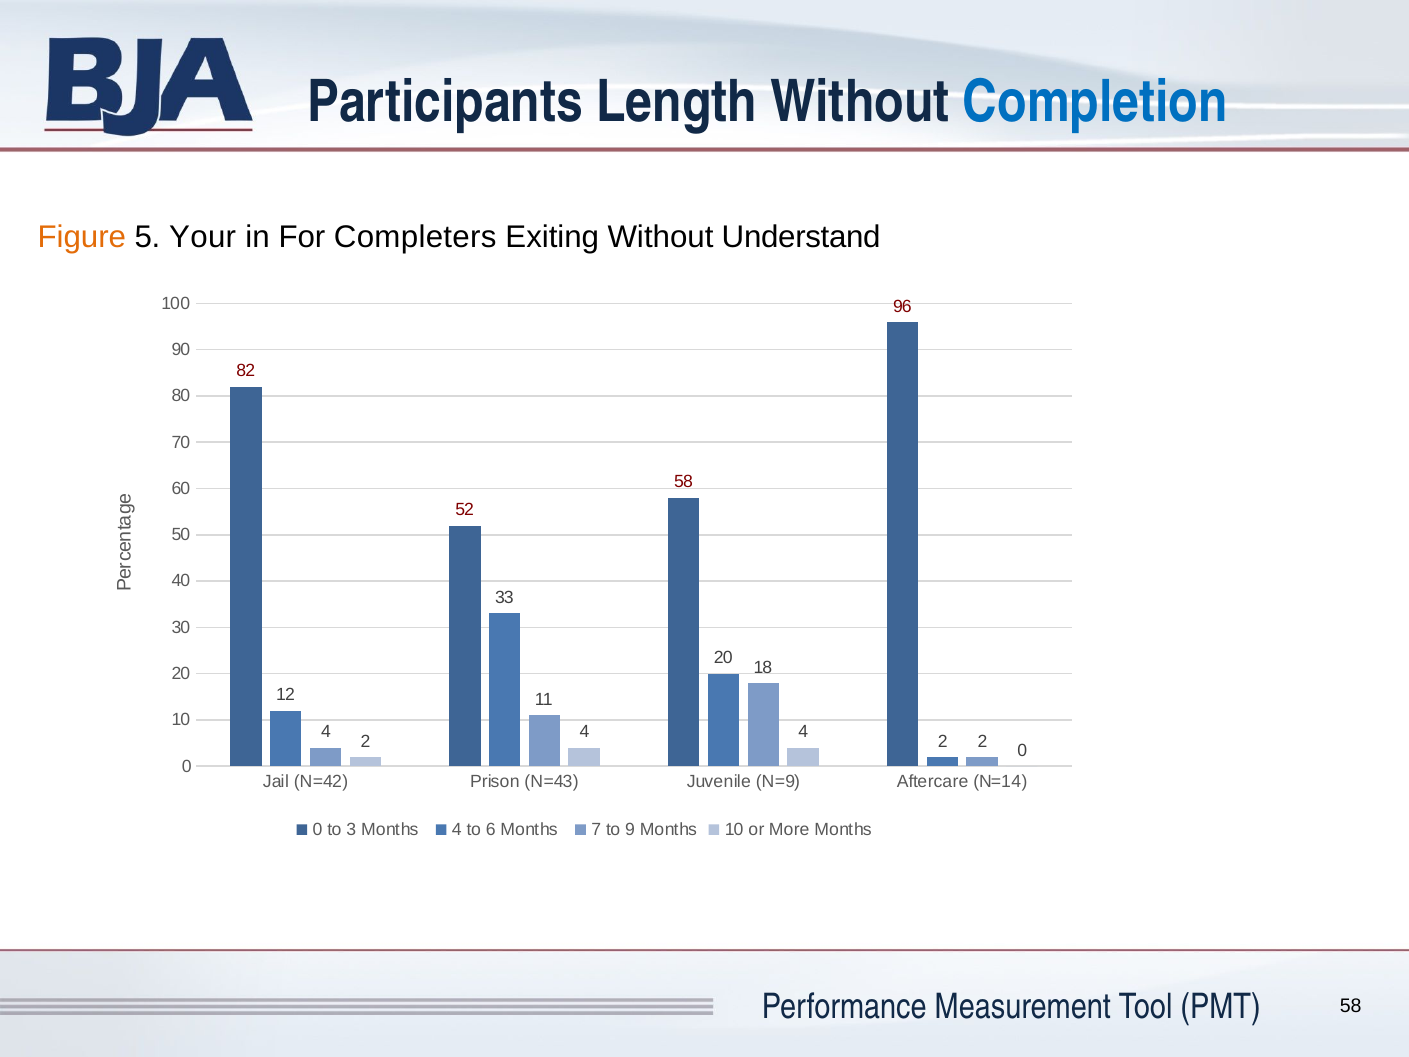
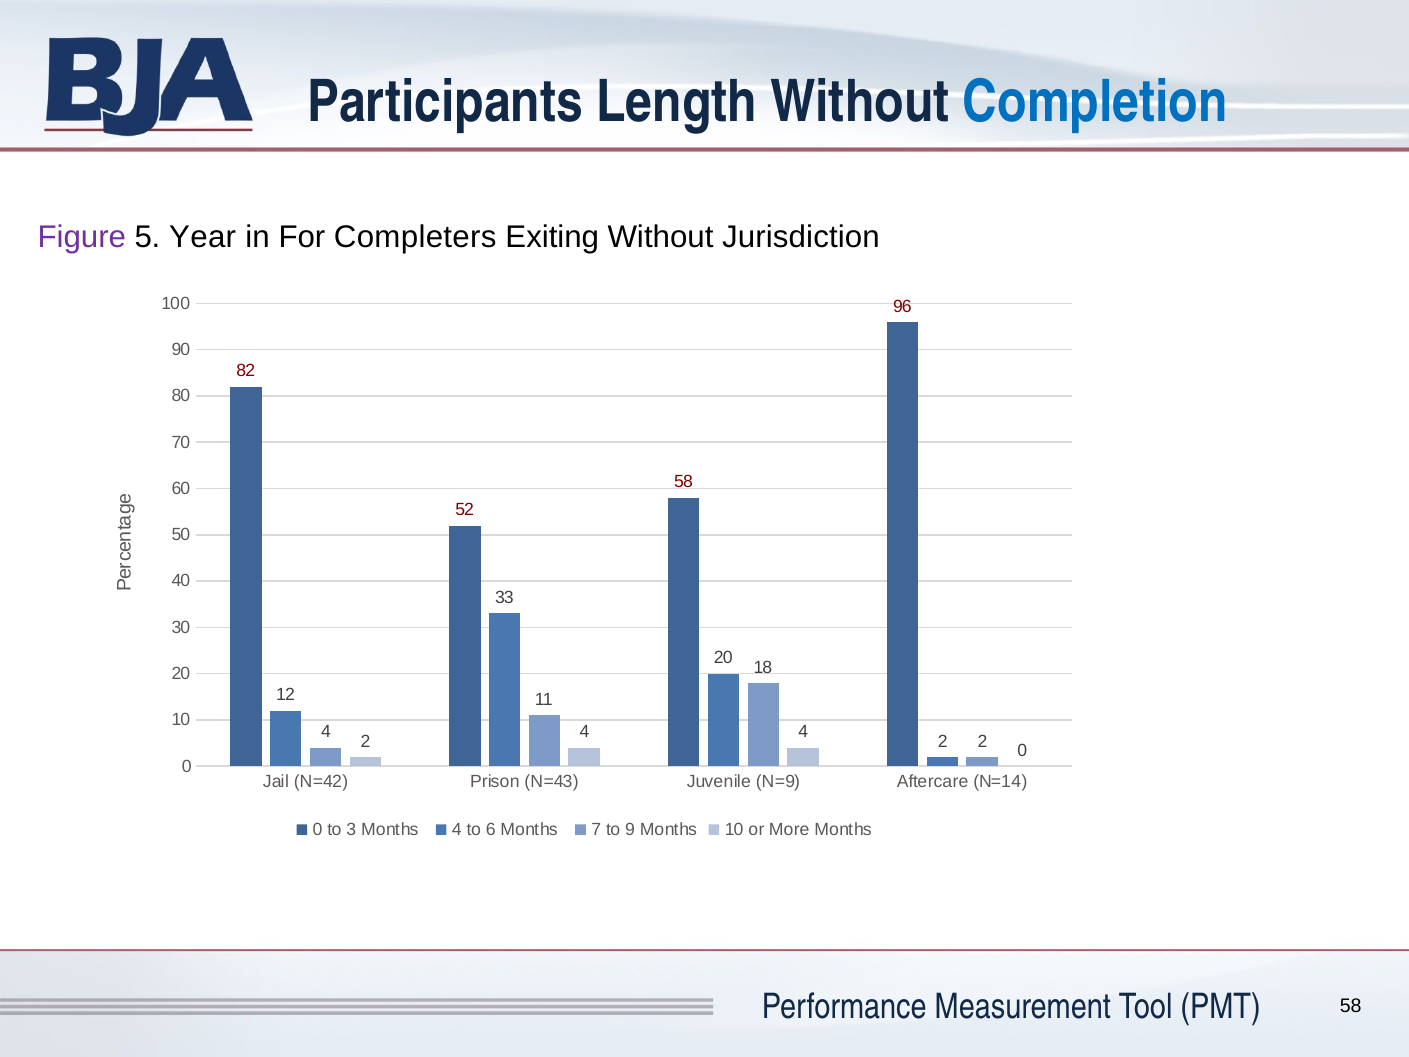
Figure colour: orange -> purple
Your: Your -> Year
Understand: Understand -> Jurisdiction
